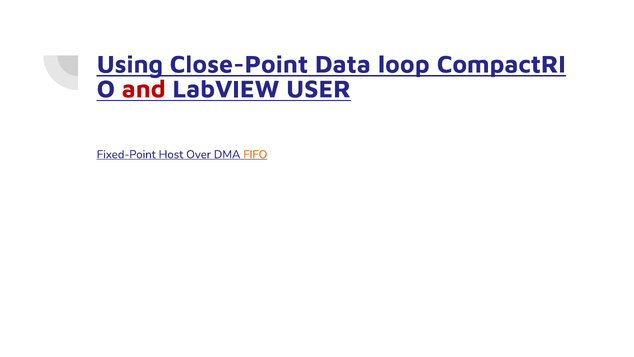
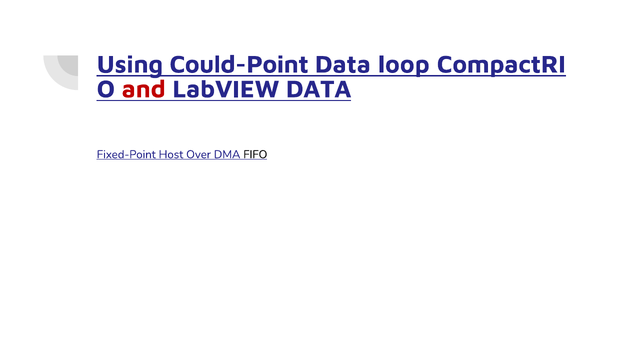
Close-Point: Close-Point -> Could-Point
LabVIEW USER: USER -> DATA
FIFO colour: orange -> black
